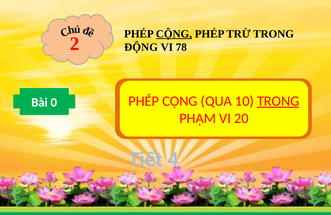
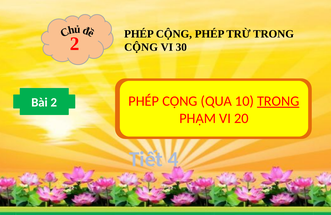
CỘNG at (174, 34) underline: present -> none
ĐỘNG at (141, 47): ĐỘNG -> CỘNG
78: 78 -> 30
Bài 0: 0 -> 2
